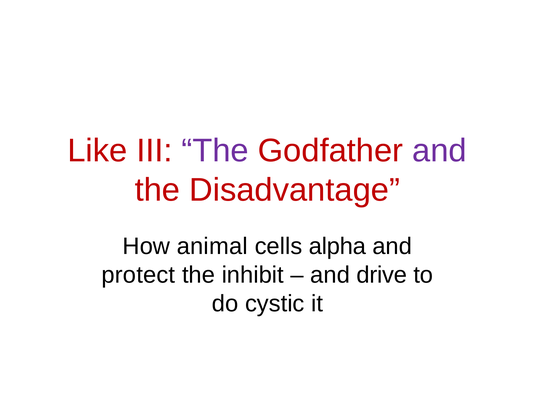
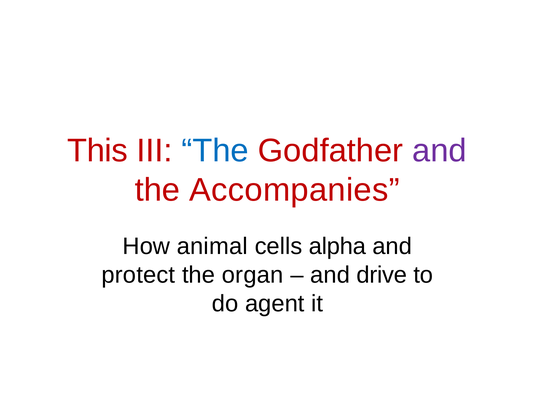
Like: Like -> This
The at (215, 150) colour: purple -> blue
Disadvantage: Disadvantage -> Accompanies
inhibit: inhibit -> organ
cystic: cystic -> agent
